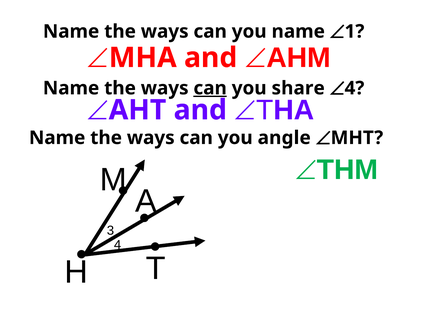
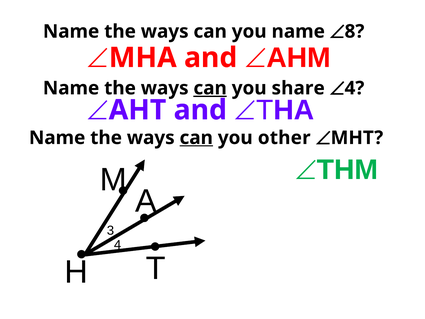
1: 1 -> 8
can at (196, 138) underline: none -> present
angle: angle -> other
